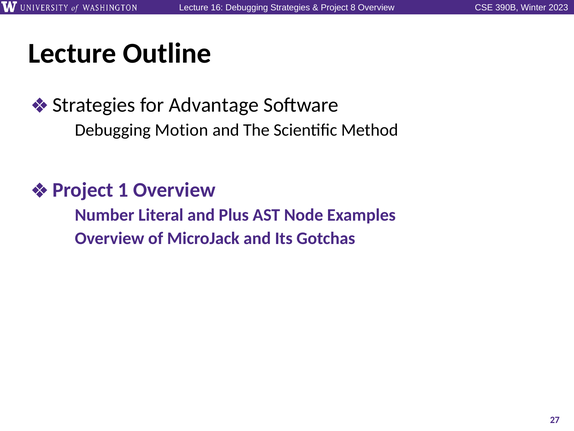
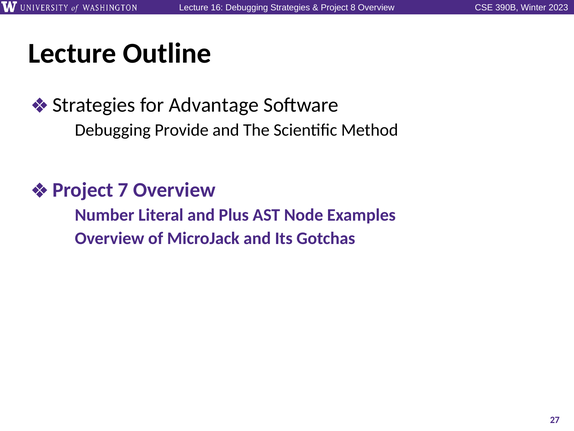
Motion: Motion -> Provide
1: 1 -> 7
